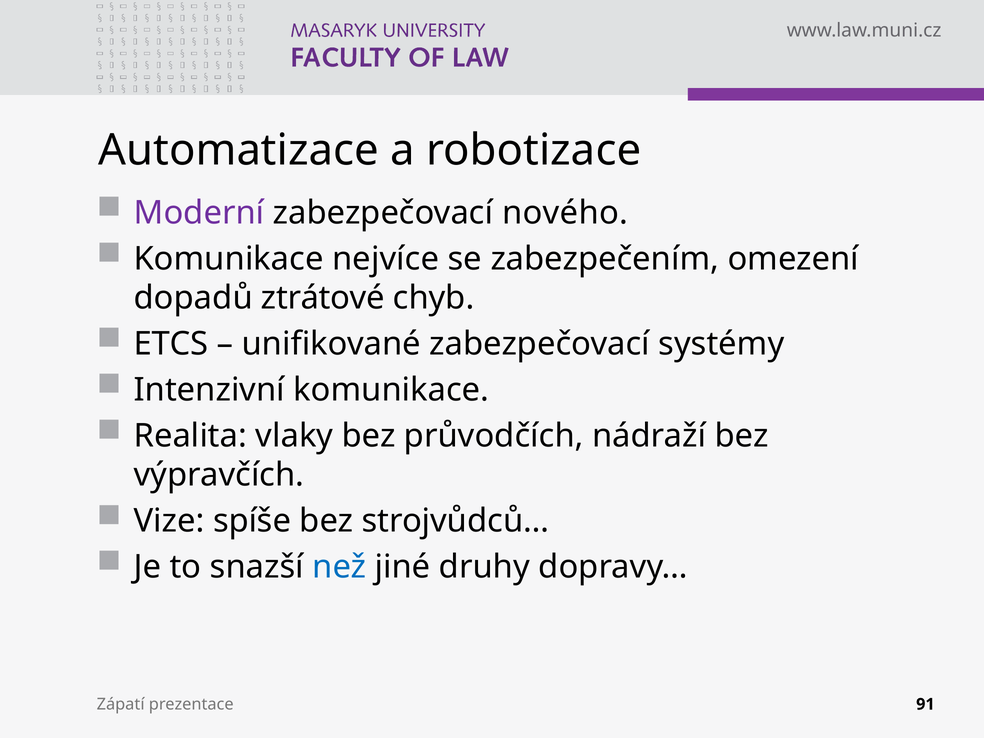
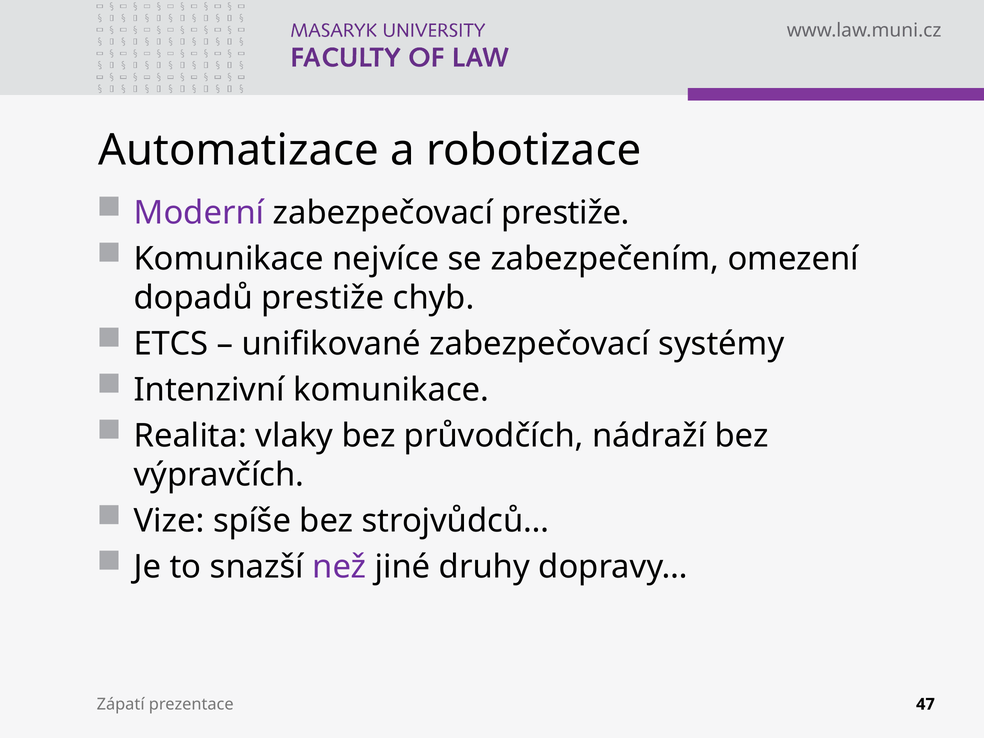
zabezpečovací nového: nového -> prestiže
dopadů ztrátové: ztrátové -> prestiže
než colour: blue -> purple
91: 91 -> 47
